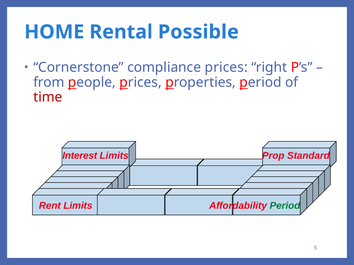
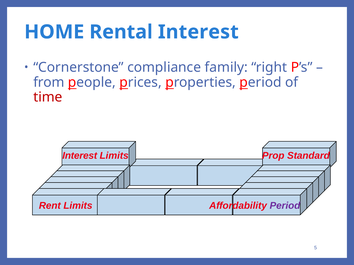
Rental Possible: Possible -> Interest
compliance prices: prices -> family
Period at (285, 206) colour: green -> purple
